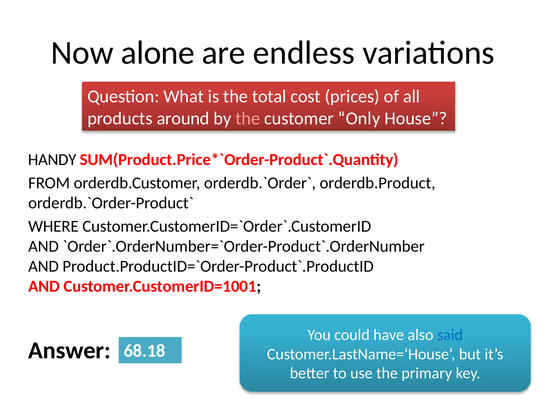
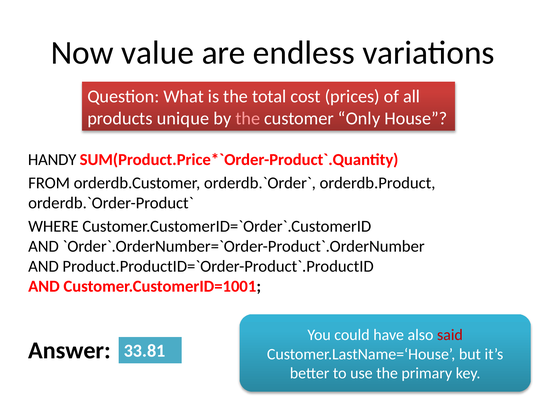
alone: alone -> value
around: around -> unique
said colour: blue -> red
68.18: 68.18 -> 33.81
